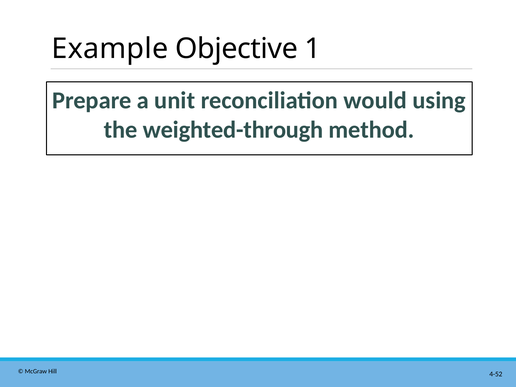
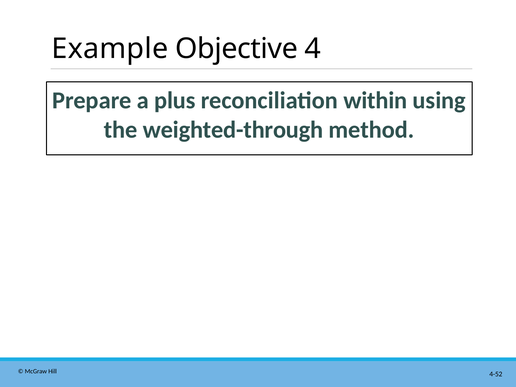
1: 1 -> 4
unit: unit -> plus
would: would -> within
